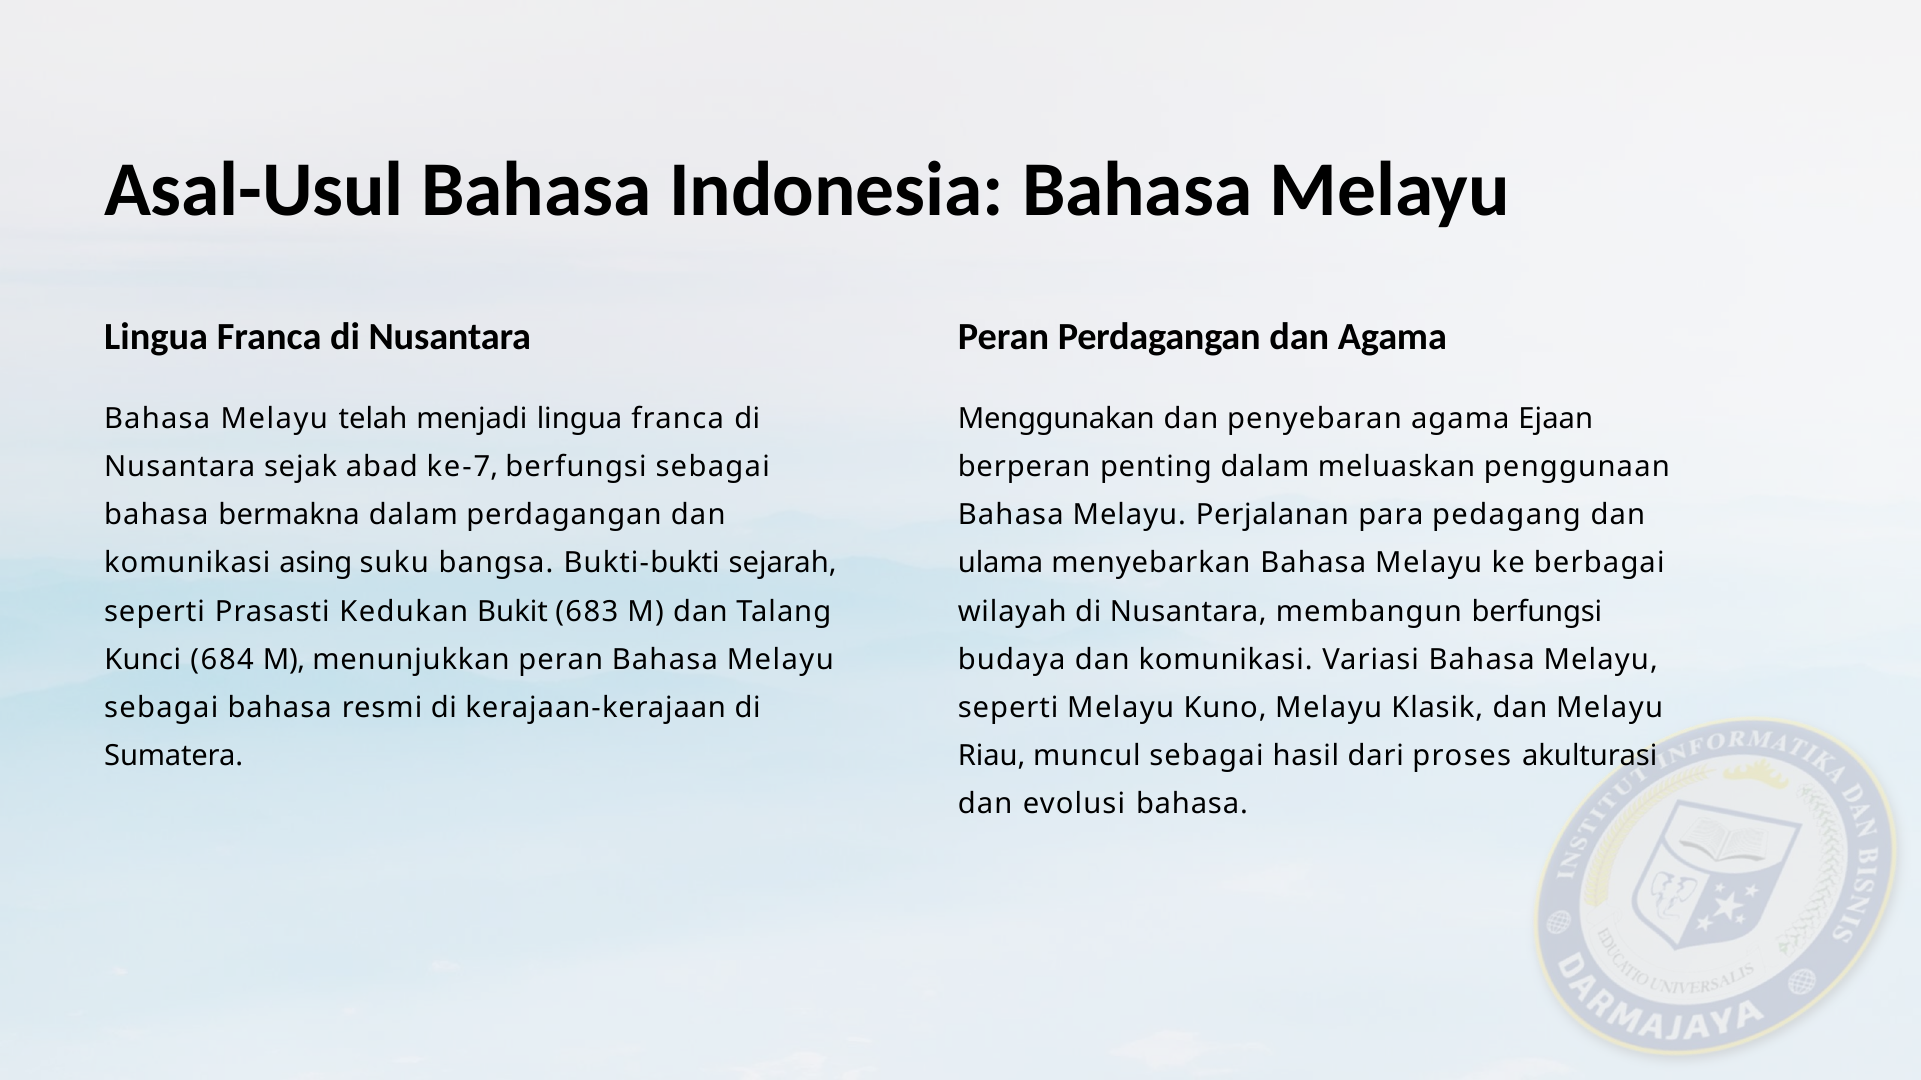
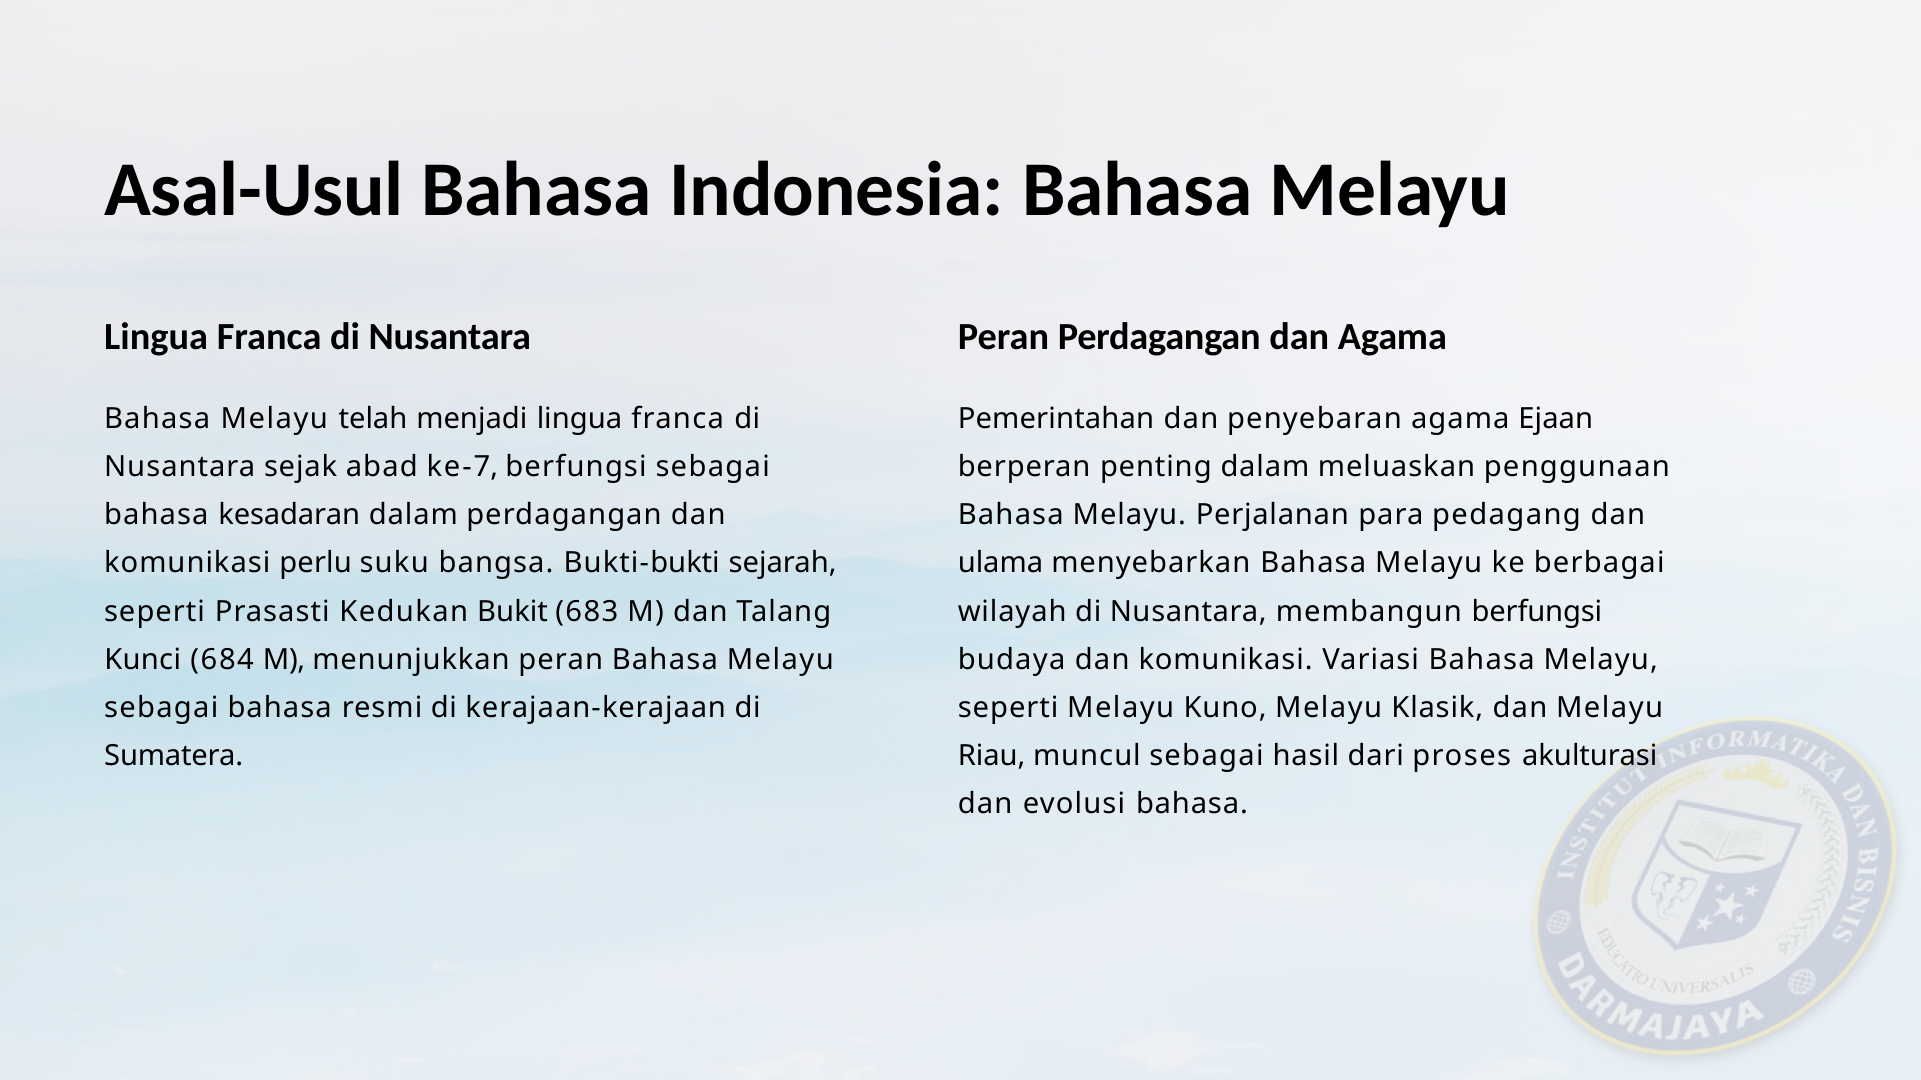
Menggunakan: Menggunakan -> Pemerintahan
bermakna: bermakna -> kesadaran
asing: asing -> perlu
